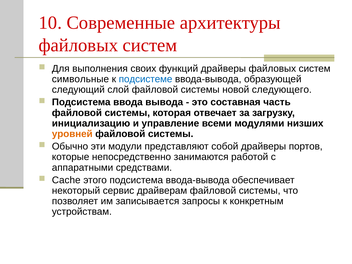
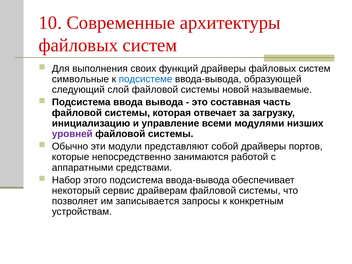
следующего: следующего -> называемые
уровней colour: orange -> purple
Cache: Cache -> Набор
